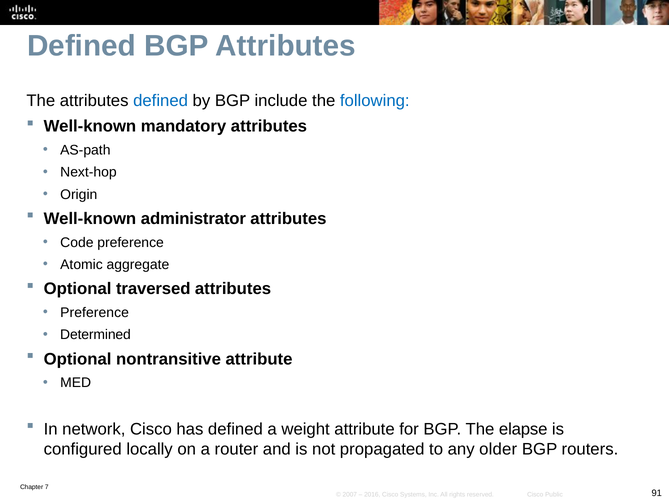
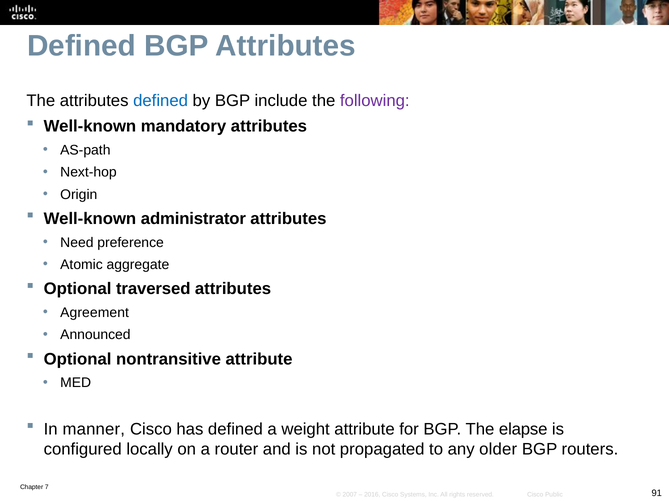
following colour: blue -> purple
Code: Code -> Need
Preference at (95, 313): Preference -> Agreement
Determined: Determined -> Announced
network: network -> manner
